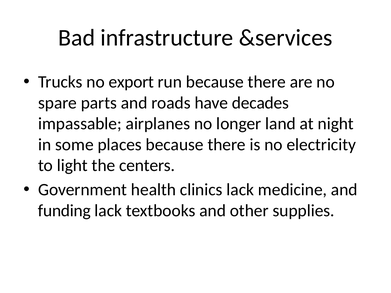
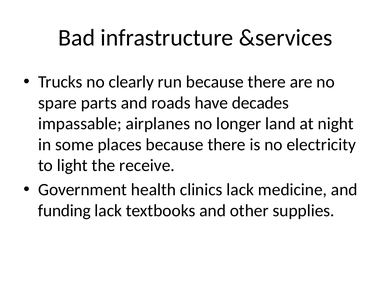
export: export -> clearly
centers: centers -> receive
